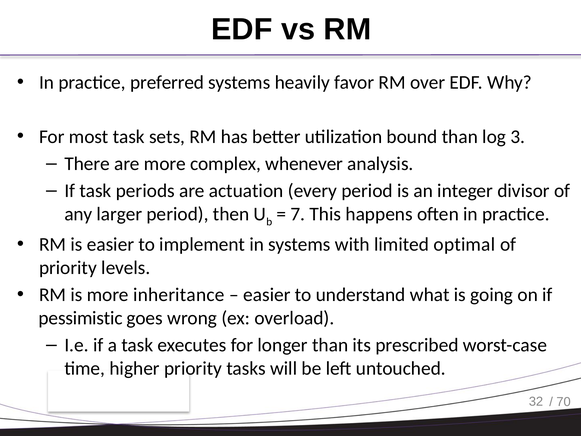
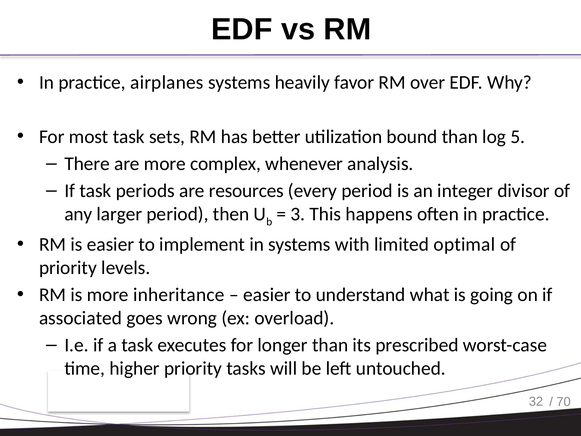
preferred: preferred -> airplanes
3: 3 -> 5
actuation: actuation -> resources
7: 7 -> 3
pessimistic: pessimistic -> associated
